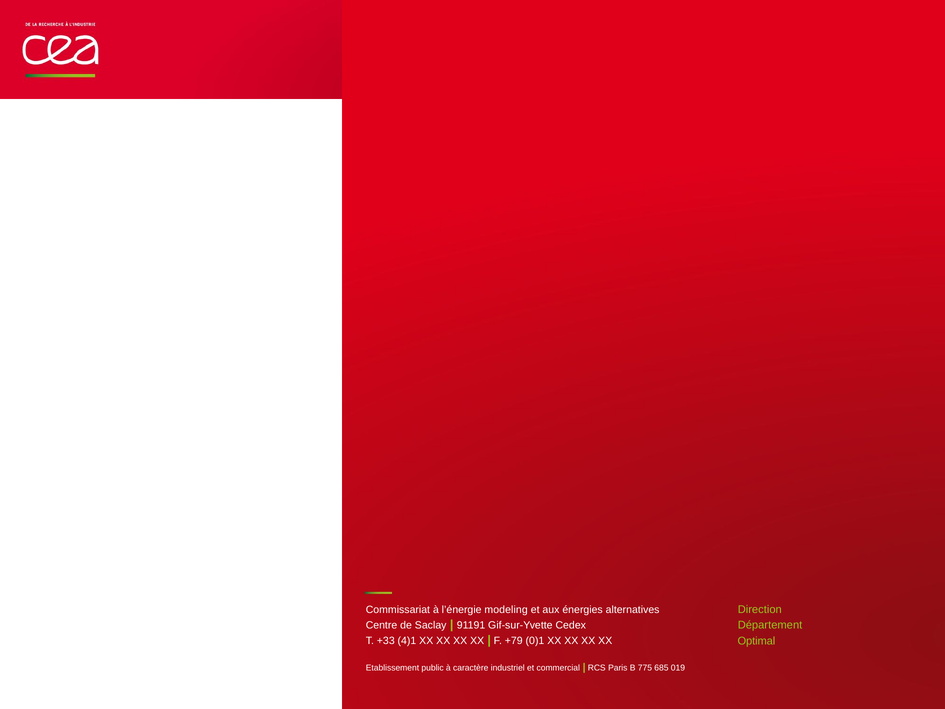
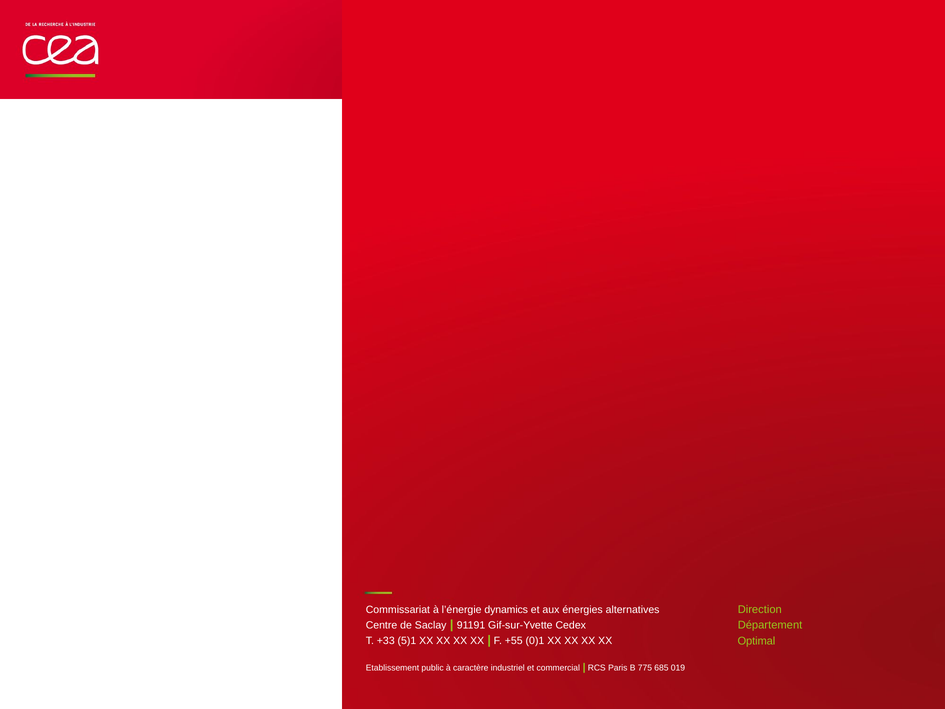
modeling: modeling -> dynamics
4)1: 4)1 -> 5)1
+79: +79 -> +55
